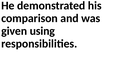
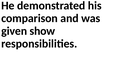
using: using -> show
